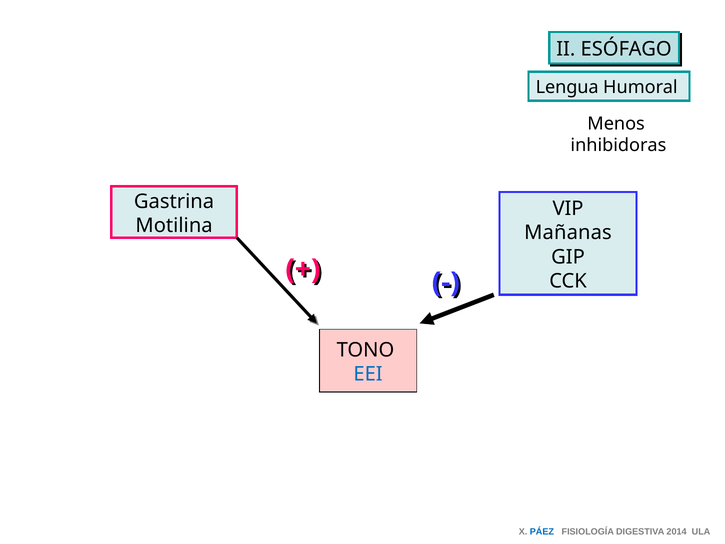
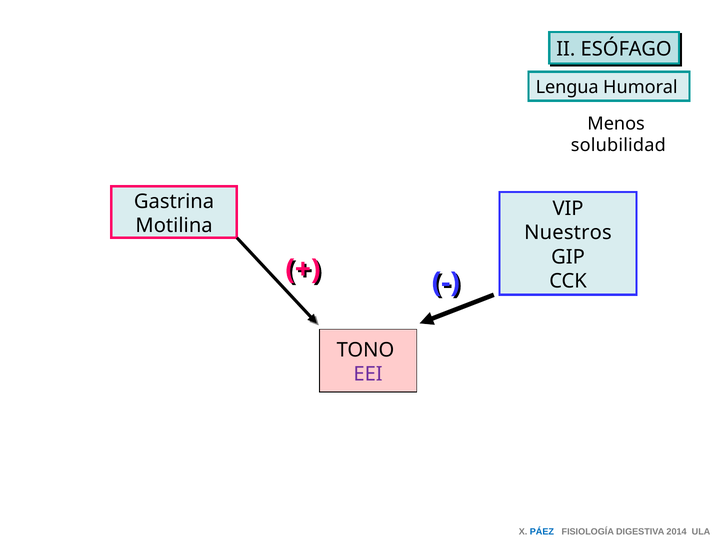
inhibidoras: inhibidoras -> solubilidad
Mañanas: Mañanas -> Nuestros
EEI colour: blue -> purple
